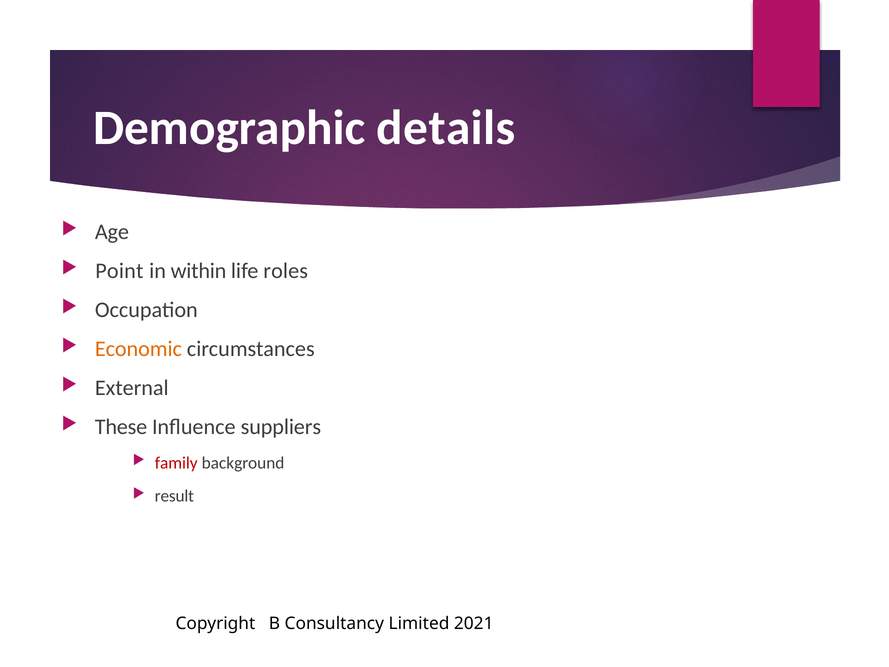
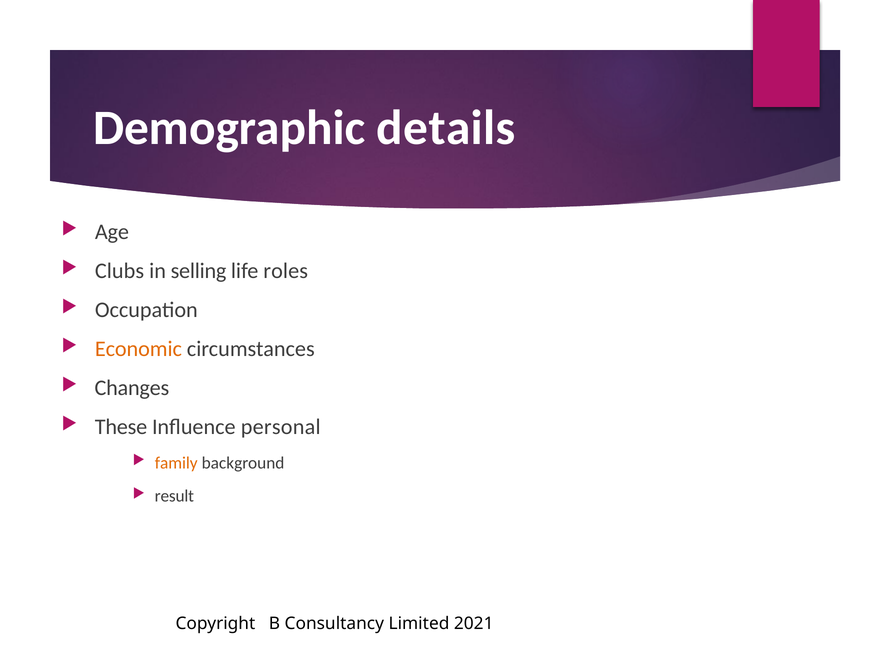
Point: Point -> Clubs
within: within -> selling
External: External -> Changes
suppliers: suppliers -> personal
family colour: red -> orange
